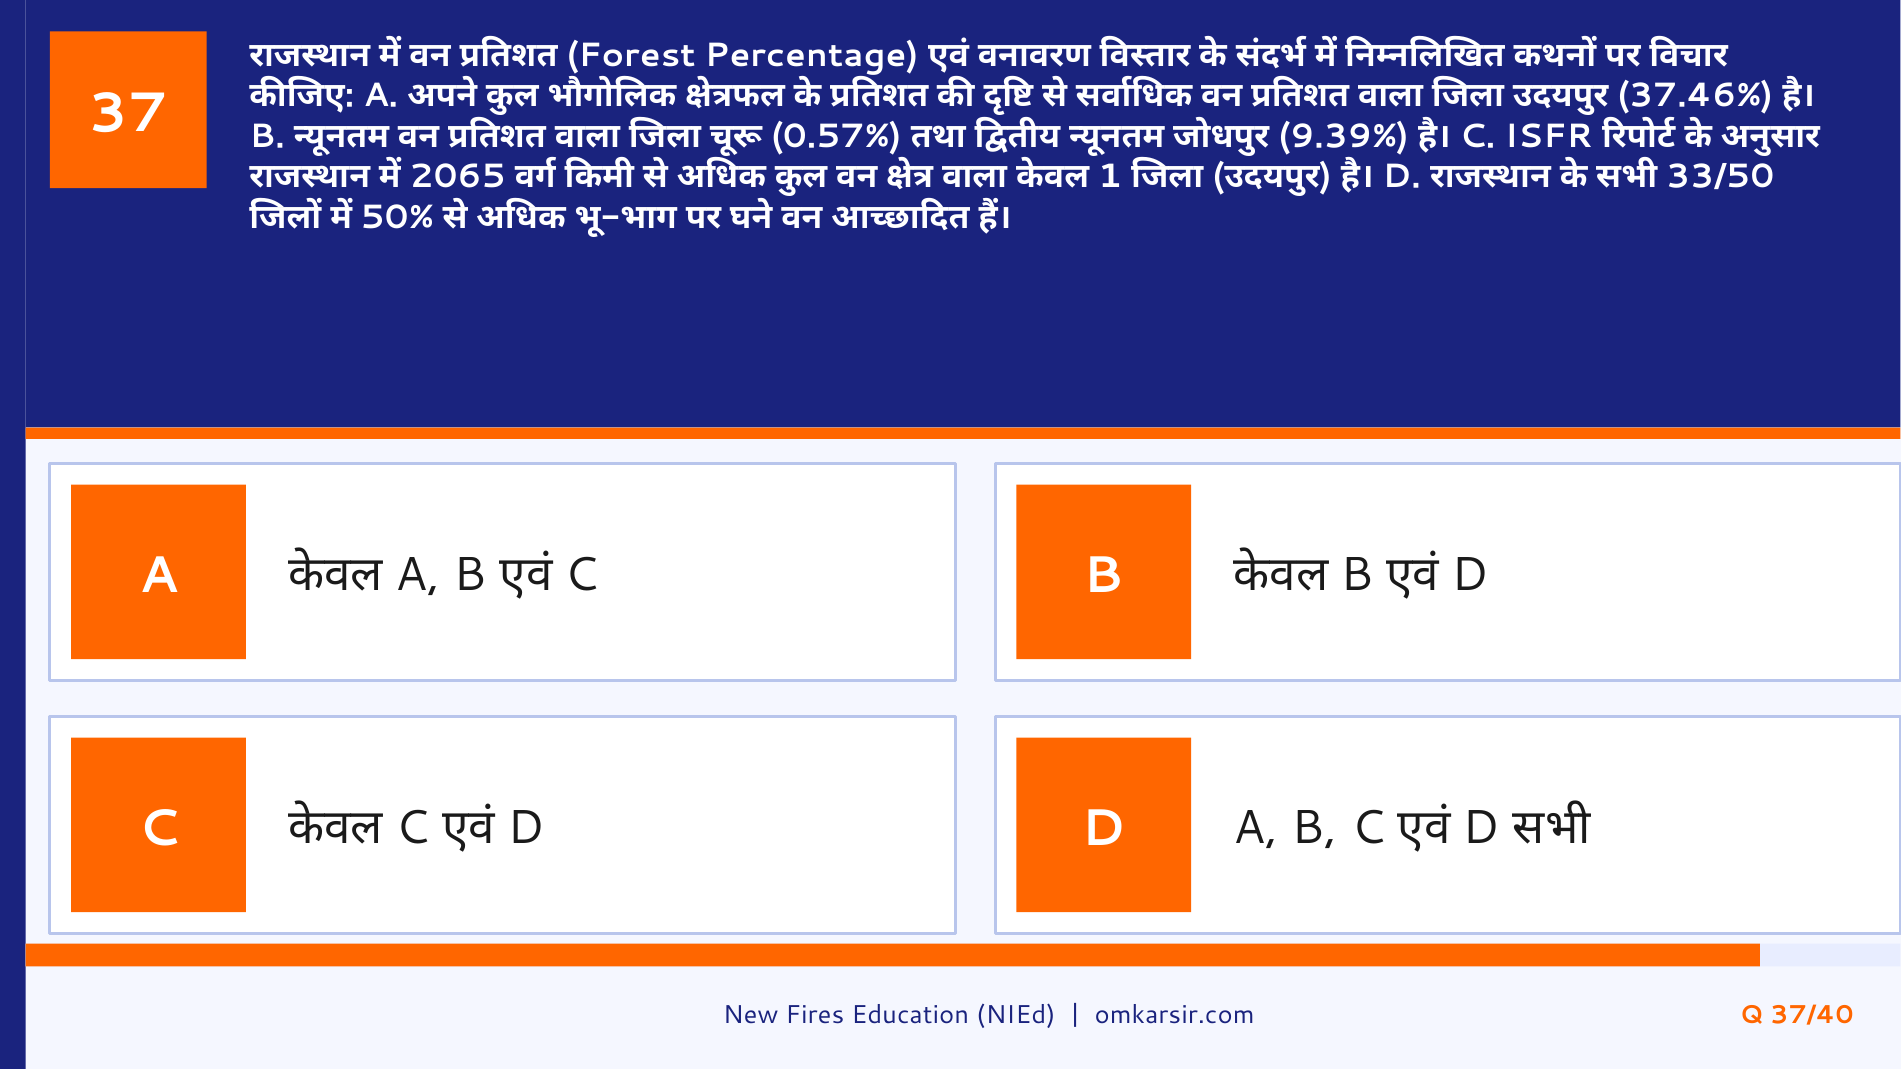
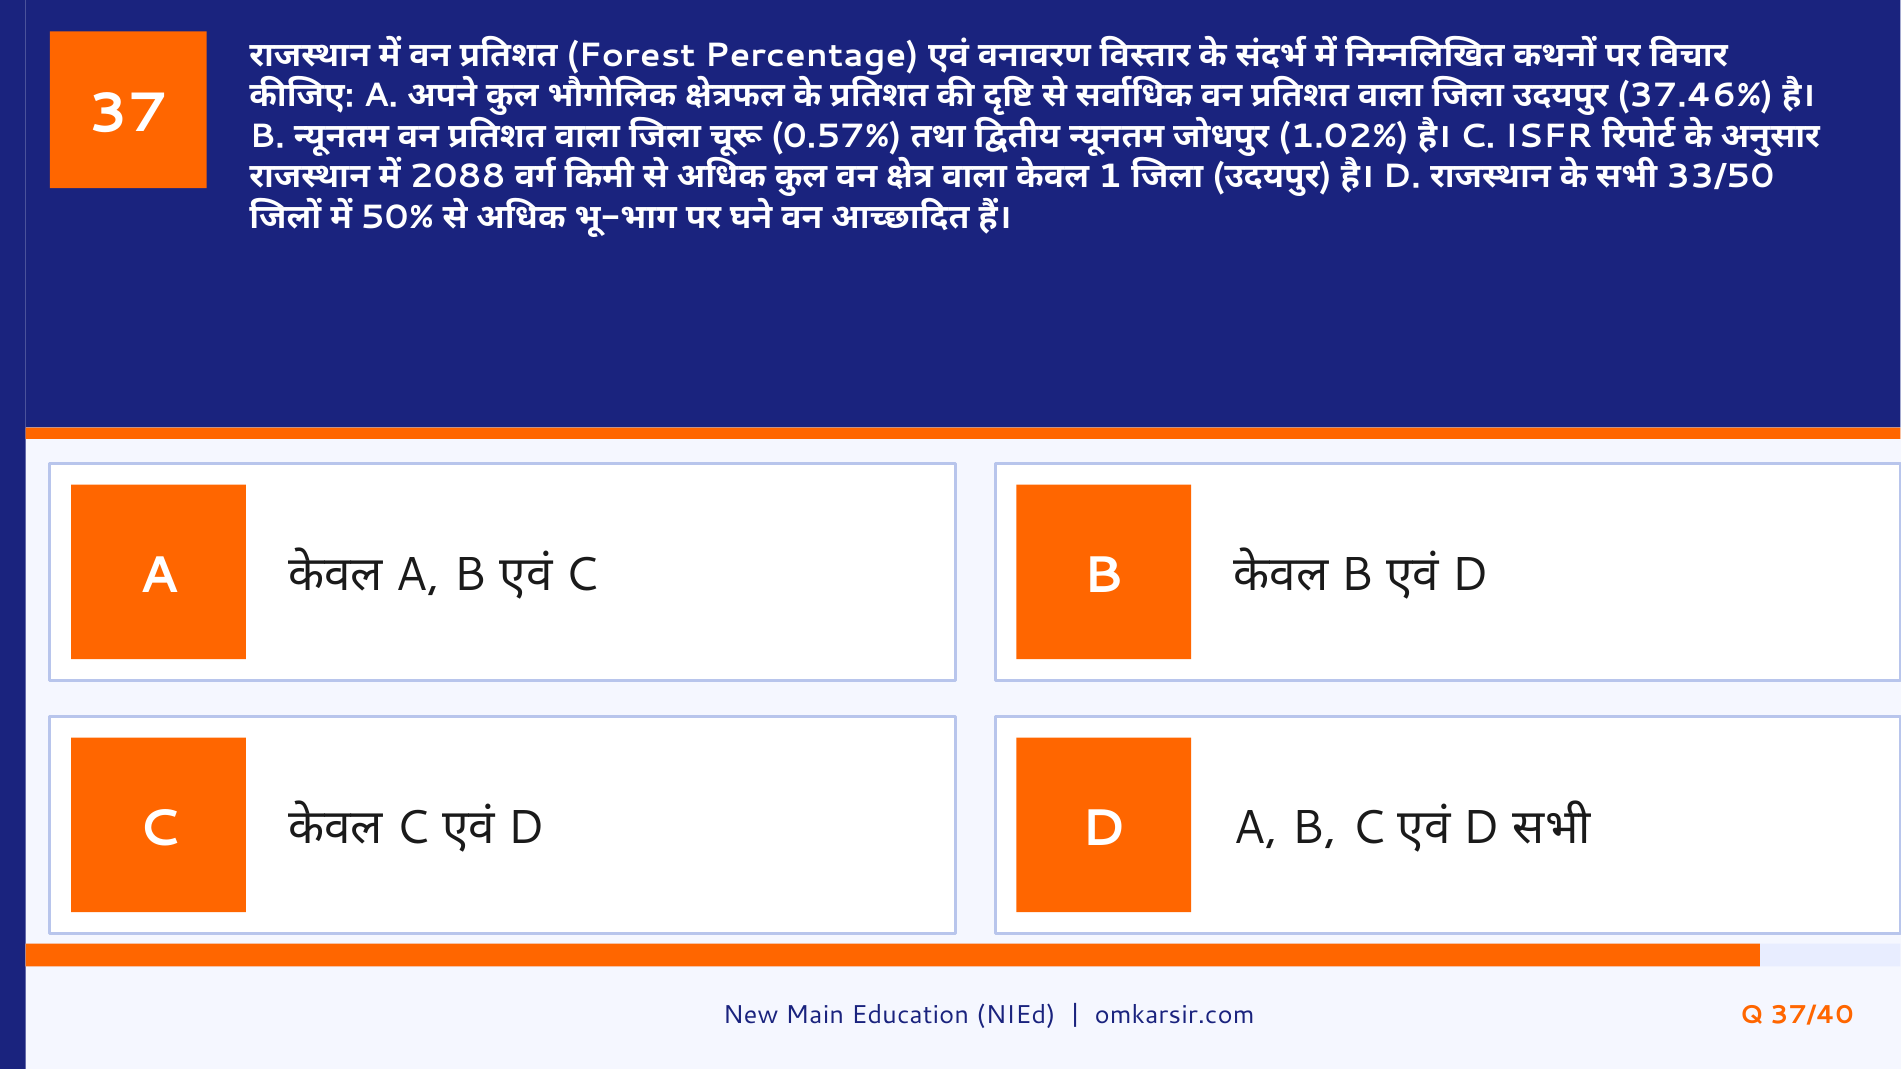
9.39%: 9.39% -> 1.02%
2065: 2065 -> 2088
Fires: Fires -> Main
